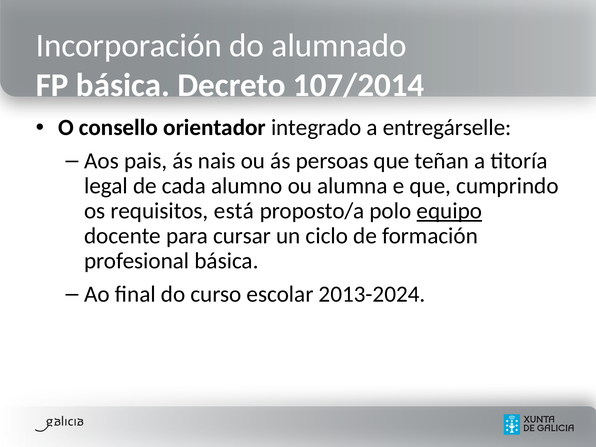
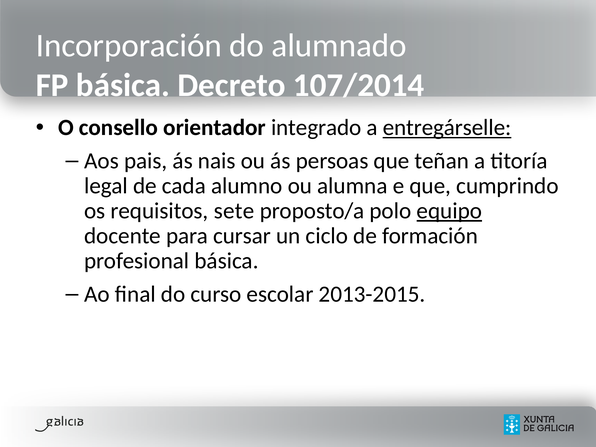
entregárselle underline: none -> present
está: está -> sete
2013-2024: 2013-2024 -> 2013-2015
